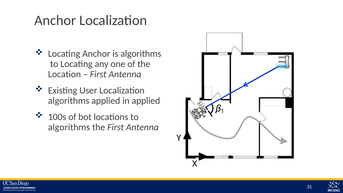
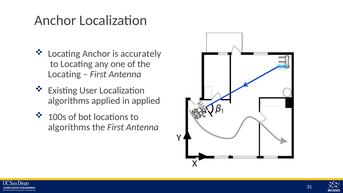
is algorithms: algorithms -> accurately
Location at (64, 74): Location -> Locating
